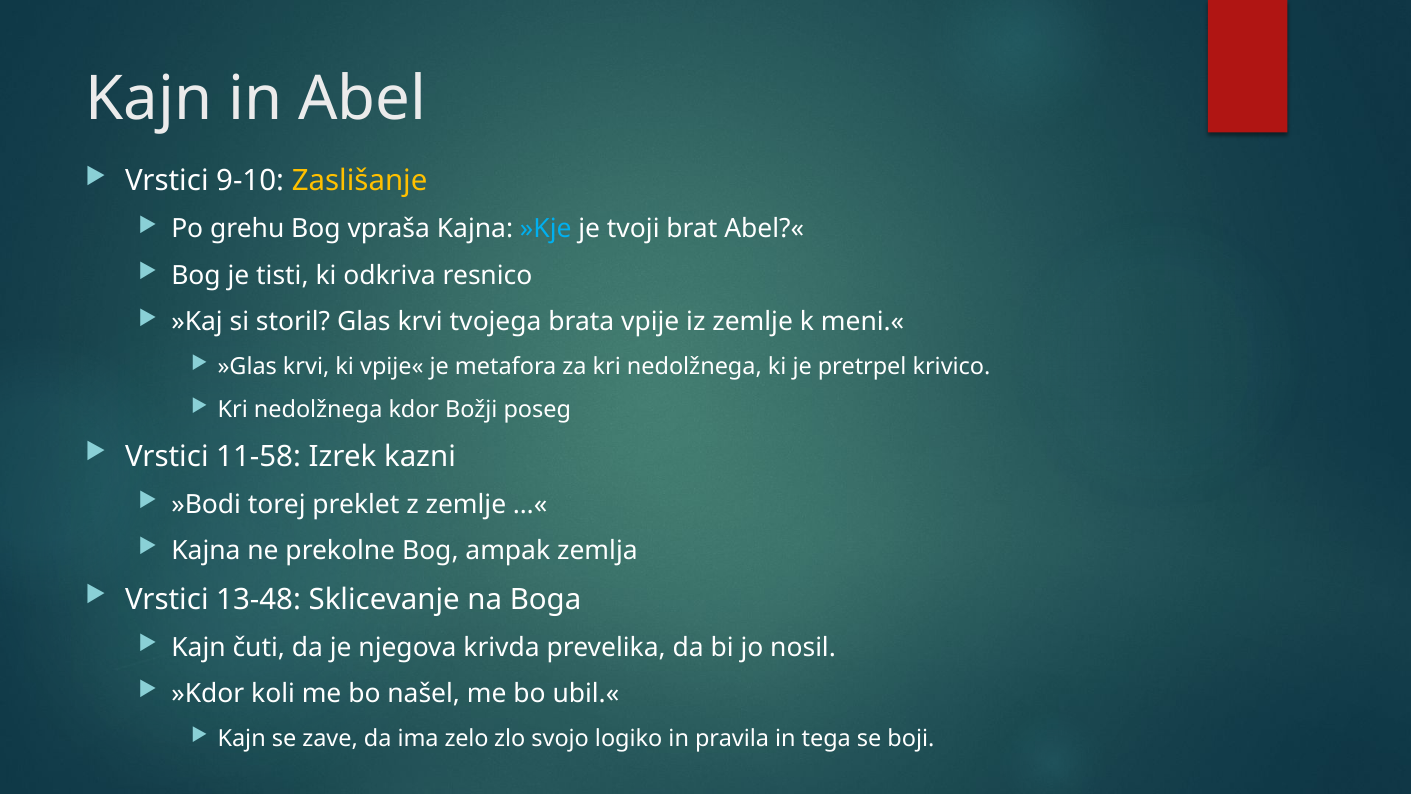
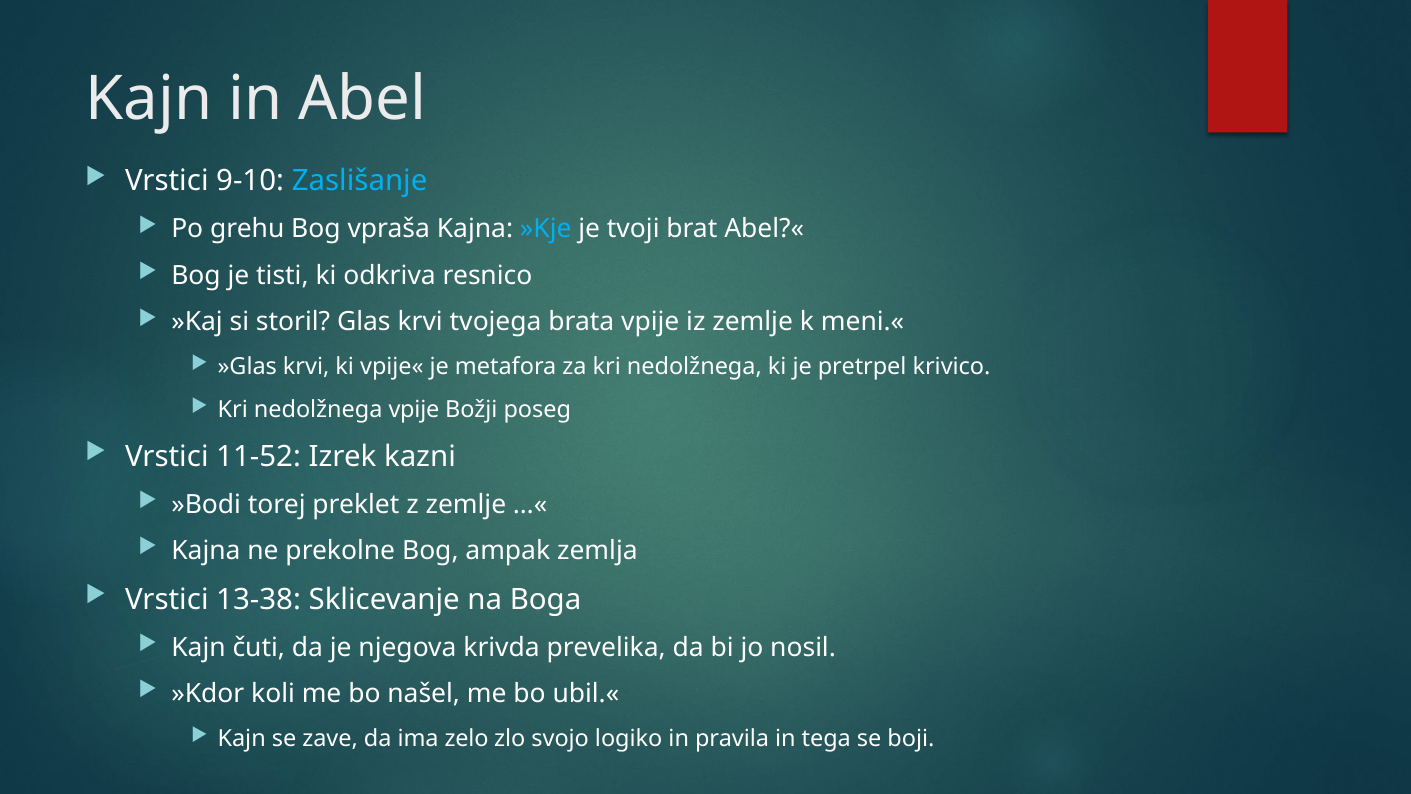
Zaslišanje colour: yellow -> light blue
nedolžnega kdor: kdor -> vpije
11-58: 11-58 -> 11-52
13-48: 13-48 -> 13-38
